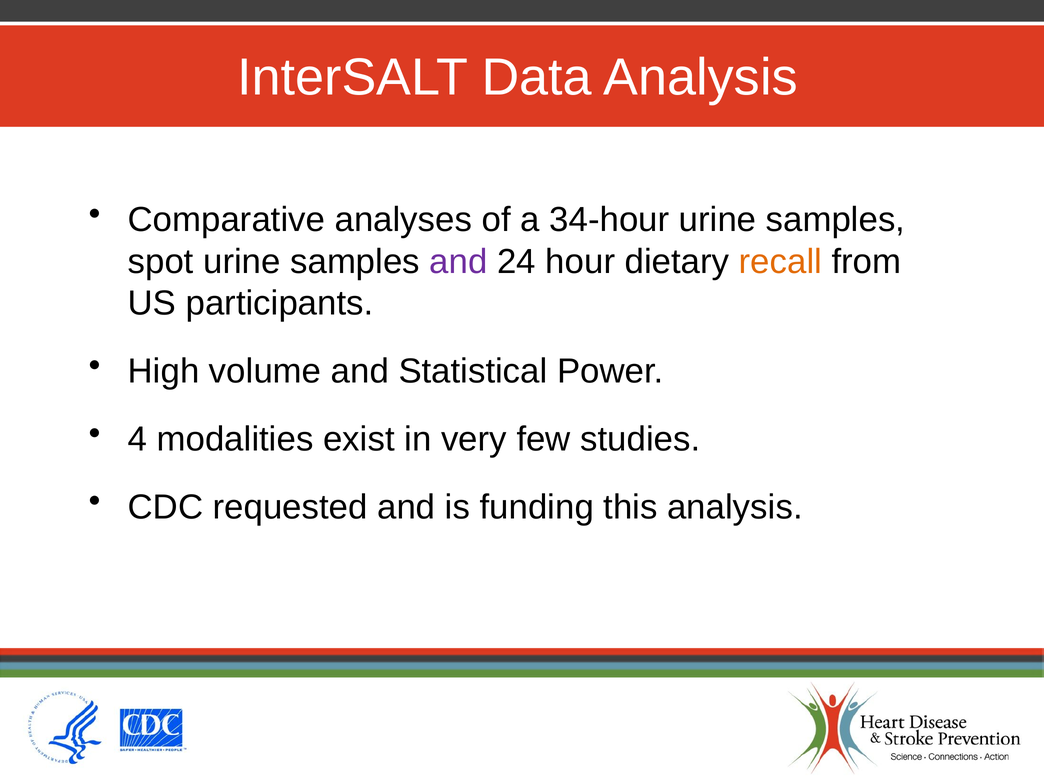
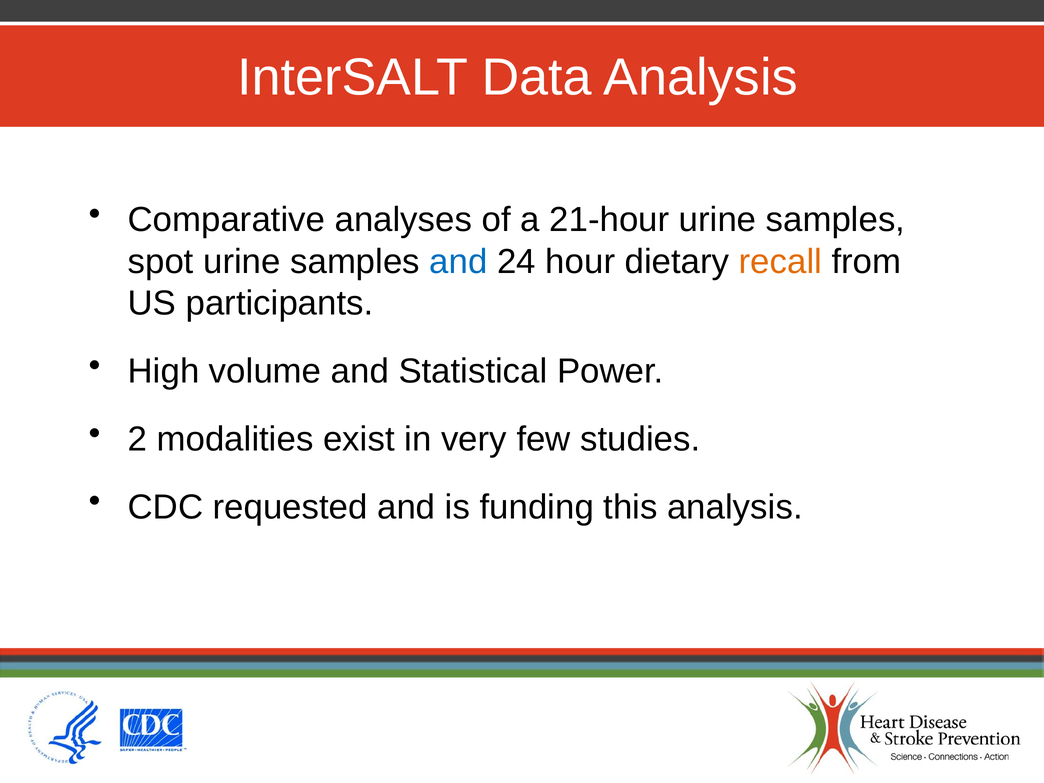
34-hour: 34-hour -> 21-hour
and at (458, 262) colour: purple -> blue
4: 4 -> 2
